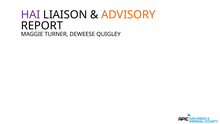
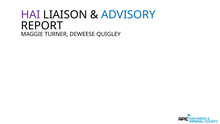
ADVISORY colour: orange -> blue
